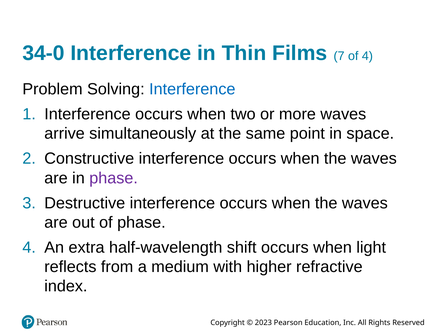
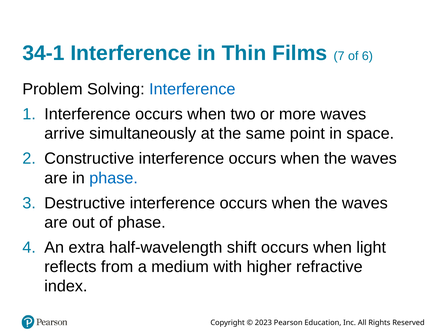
34-0: 34-0 -> 34-1
of 4: 4 -> 6
phase at (114, 178) colour: purple -> blue
